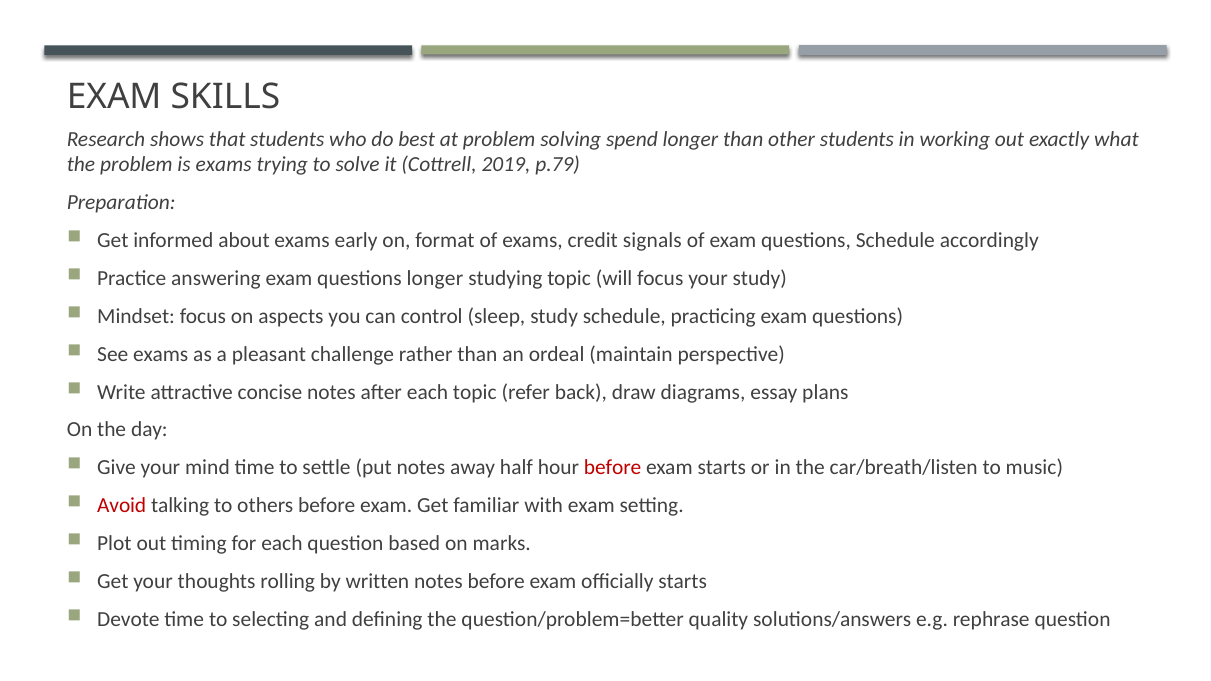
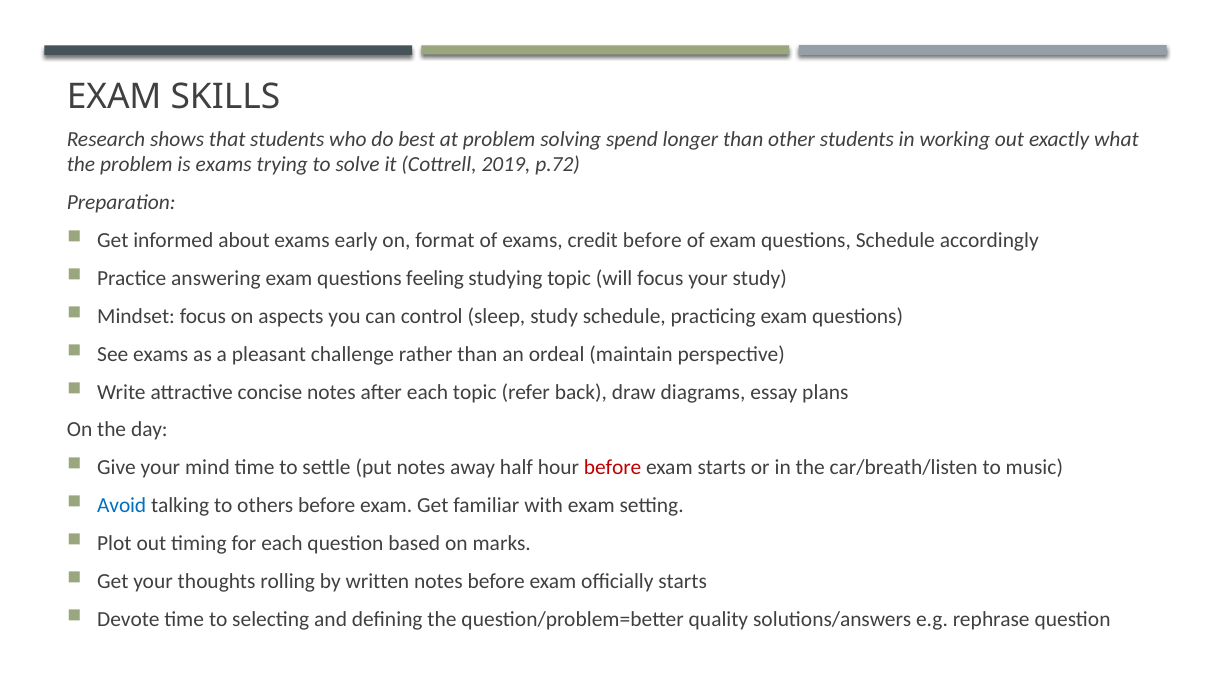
p.79: p.79 -> p.72
credit signals: signals -> before
questions longer: longer -> feeling
Avoid colour: red -> blue
